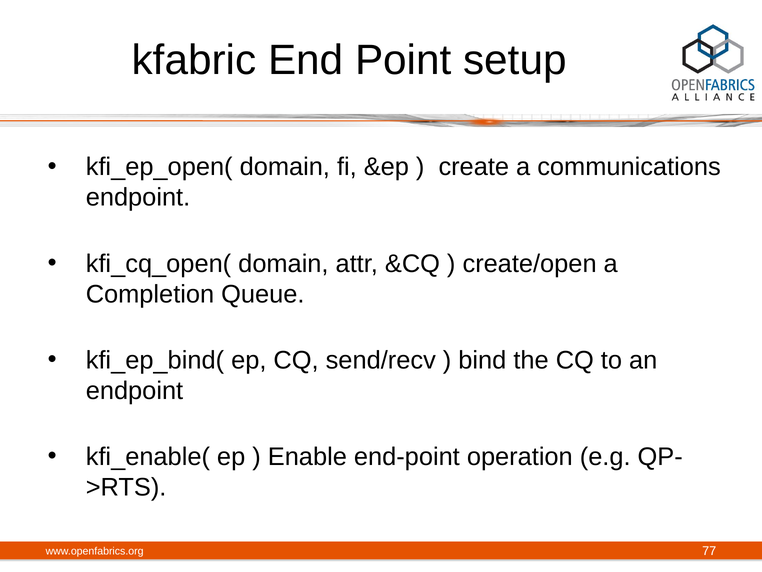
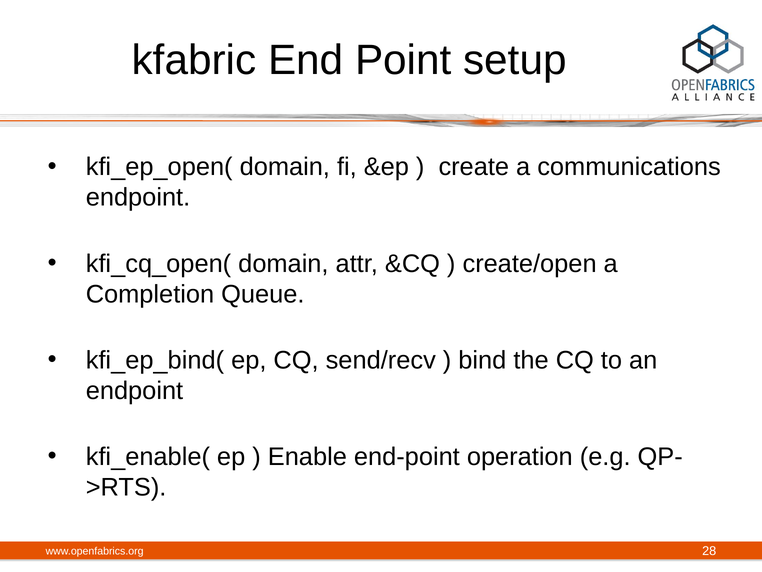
77: 77 -> 28
